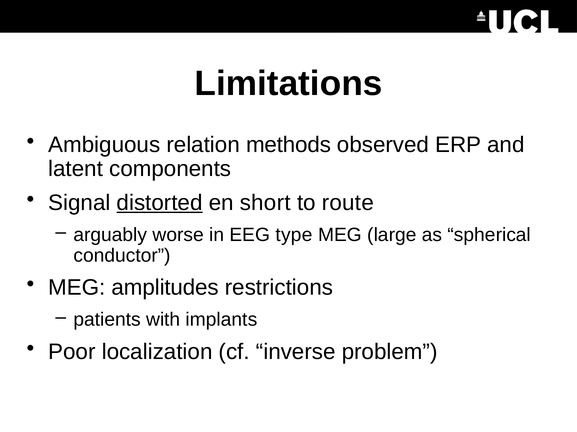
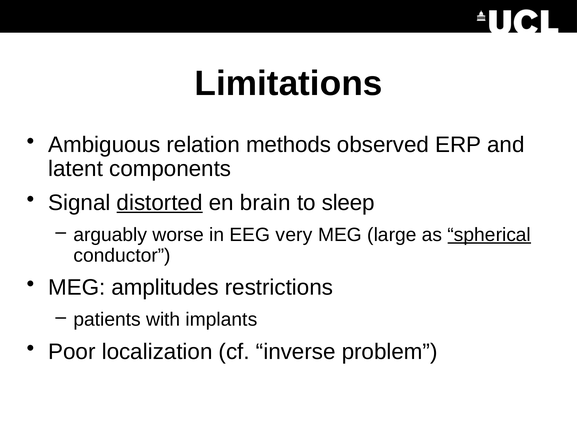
short: short -> brain
route: route -> sleep
type: type -> very
spherical underline: none -> present
